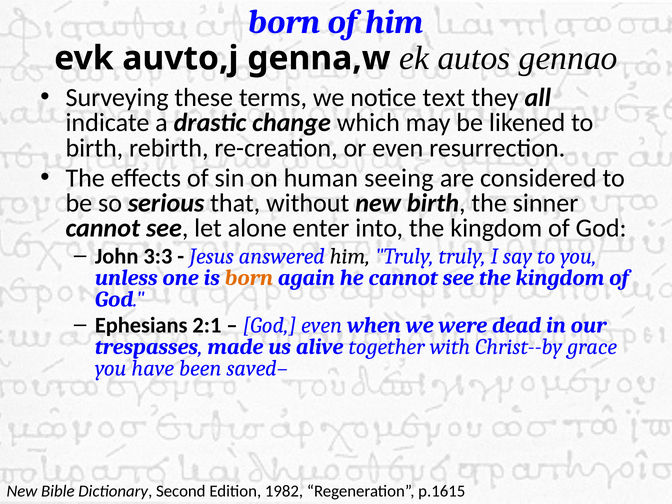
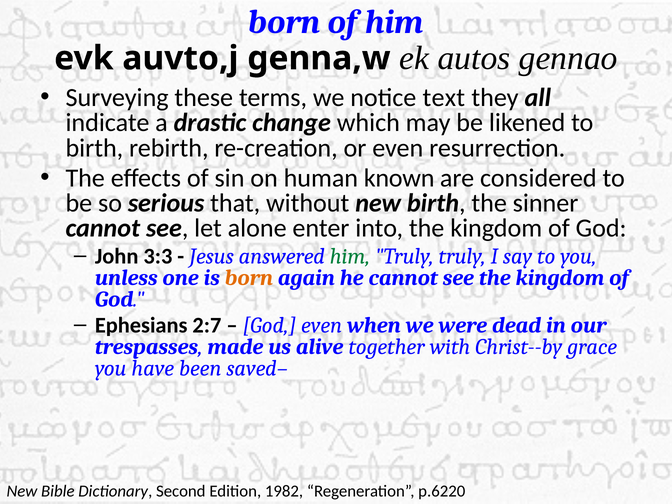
seeing: seeing -> known
him at (350, 256) colour: black -> green
2:1: 2:1 -> 2:7
p.1615: p.1615 -> p.6220
